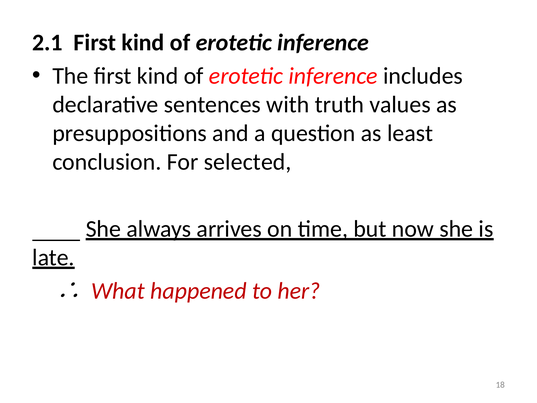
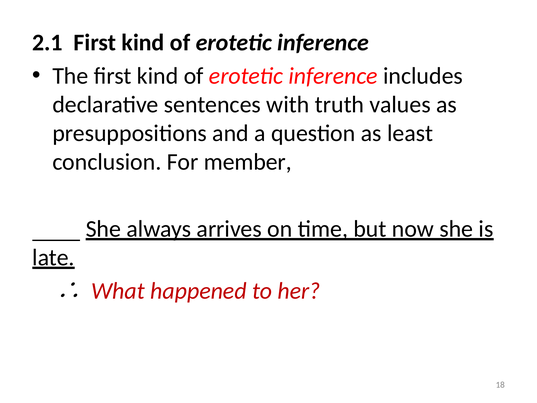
selected: selected -> member
